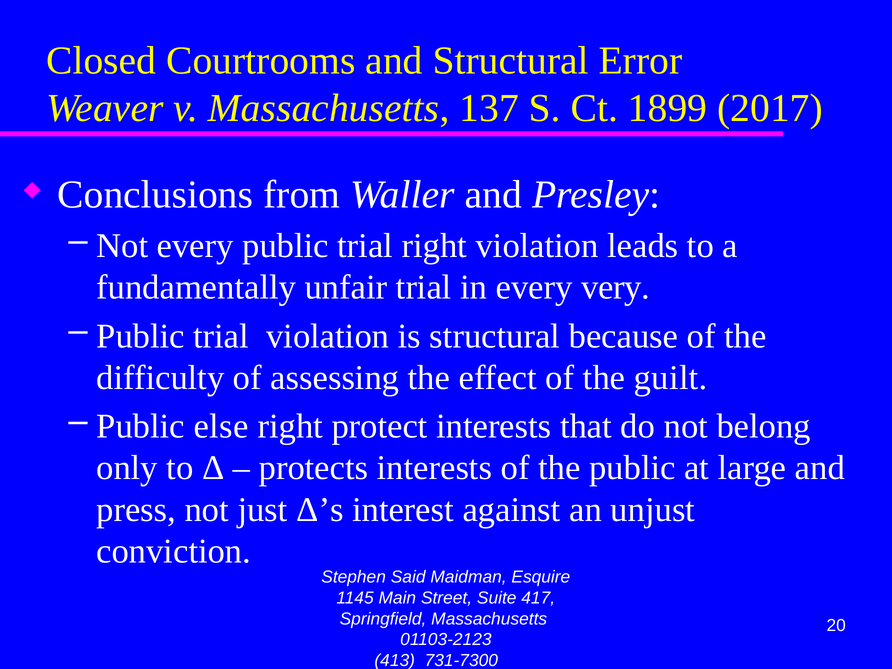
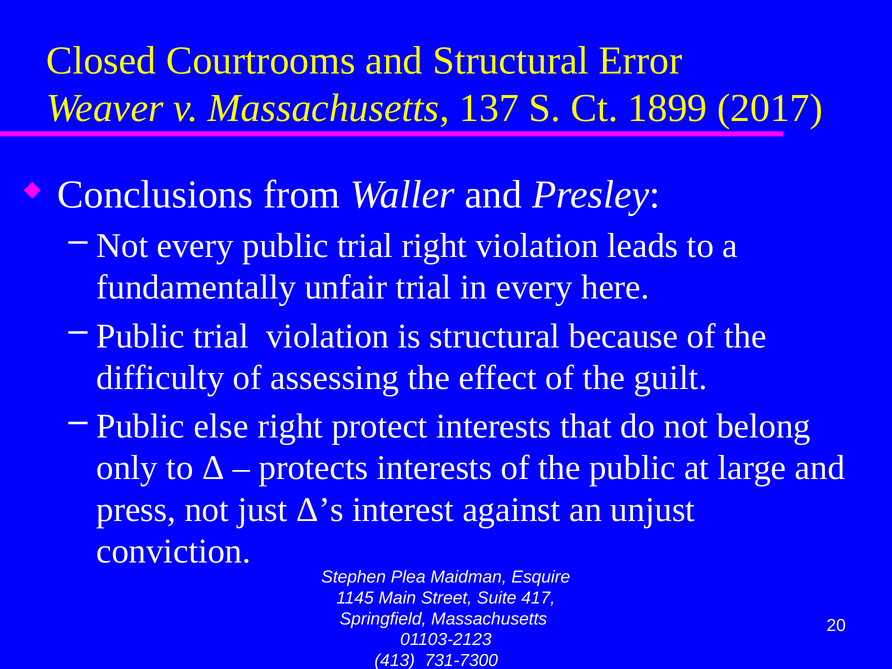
very: very -> here
Said: Said -> Plea
